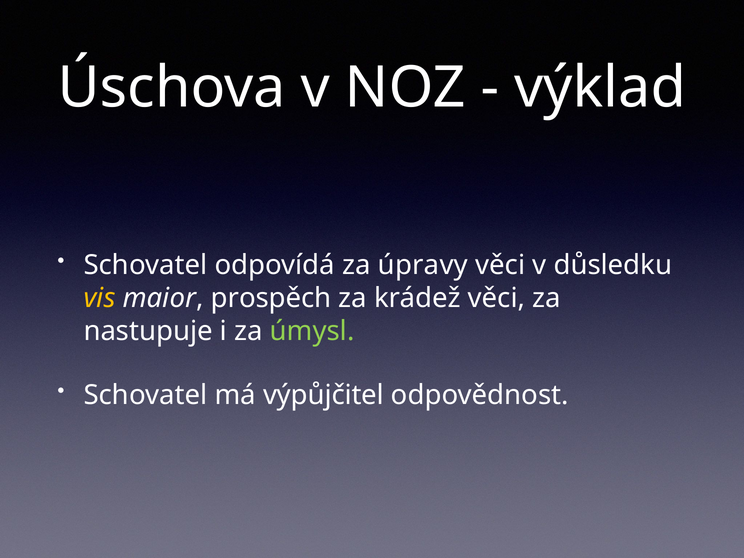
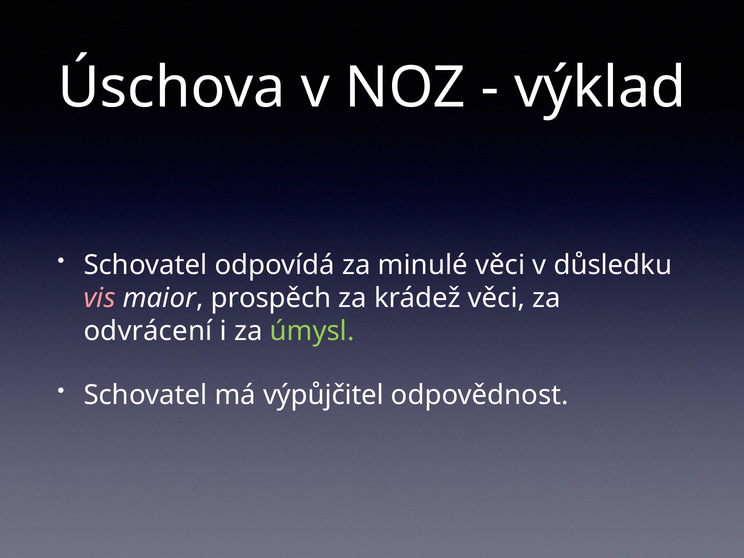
úpravy: úpravy -> minulé
vis colour: yellow -> pink
nastupuje: nastupuje -> odvrácení
